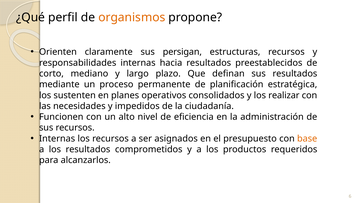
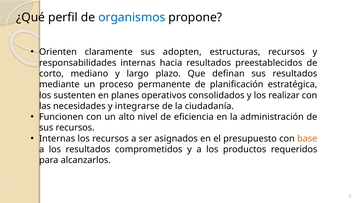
organismos colour: orange -> blue
persigan: persigan -> adopten
impedidos: impedidos -> integrarse
